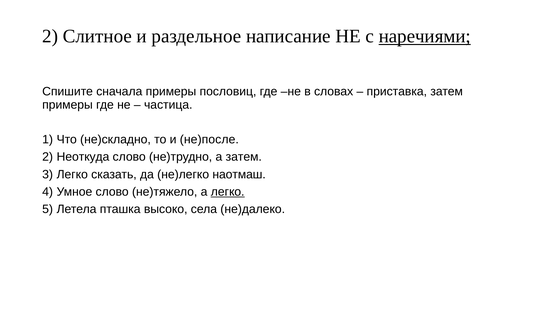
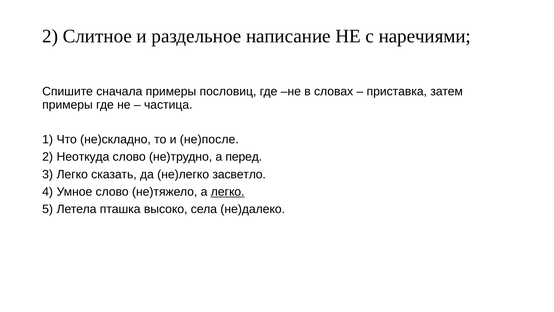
наречиями underline: present -> none
а затем: затем -> перед
наотмаш: наотмаш -> засветло
